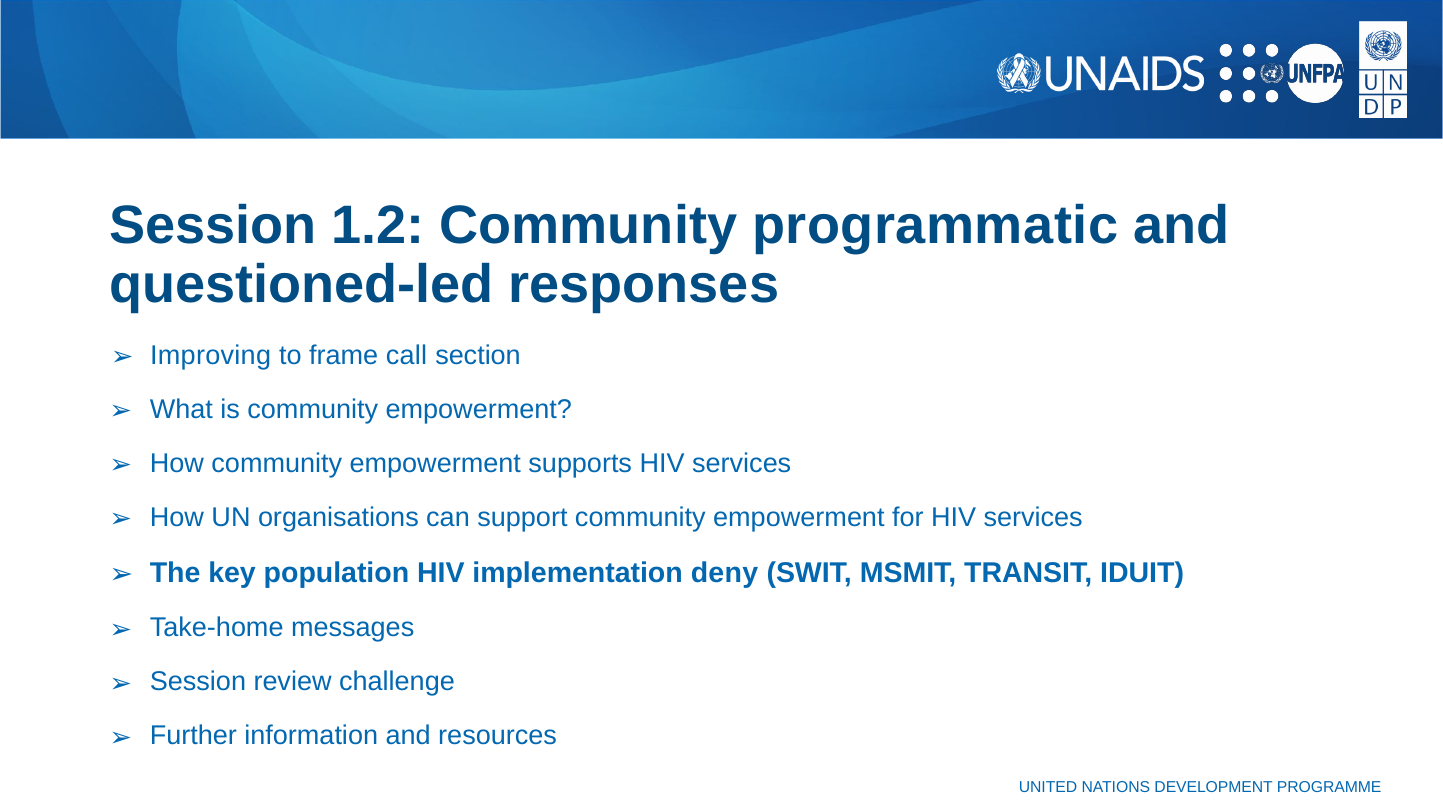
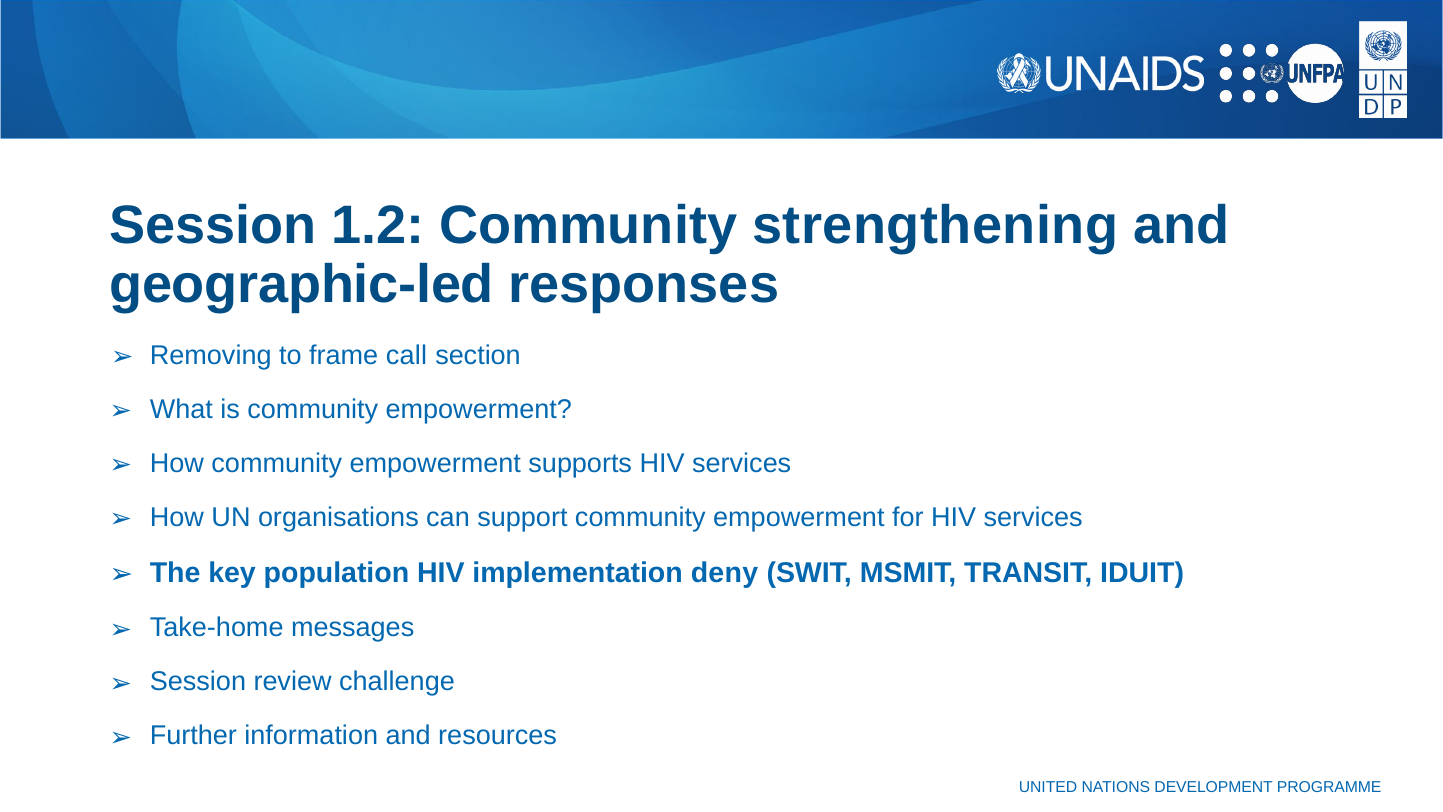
programmatic: programmatic -> strengthening
questioned-led: questioned-led -> geographic-led
Improving: Improving -> Removing
